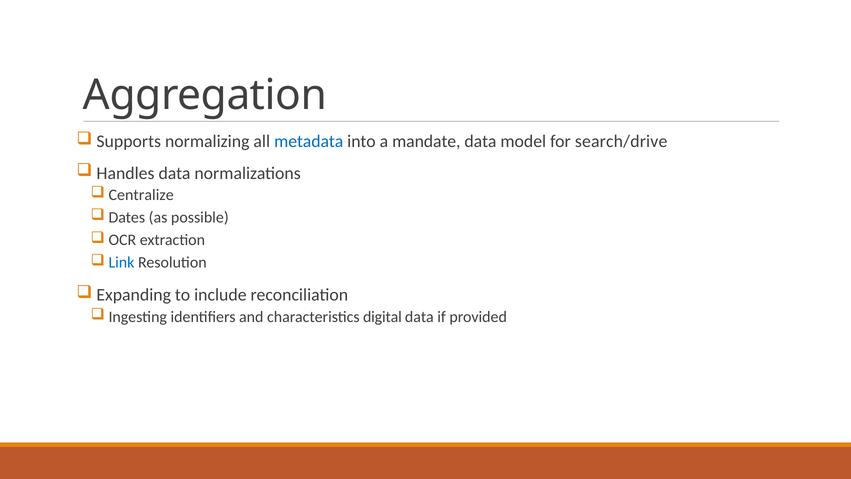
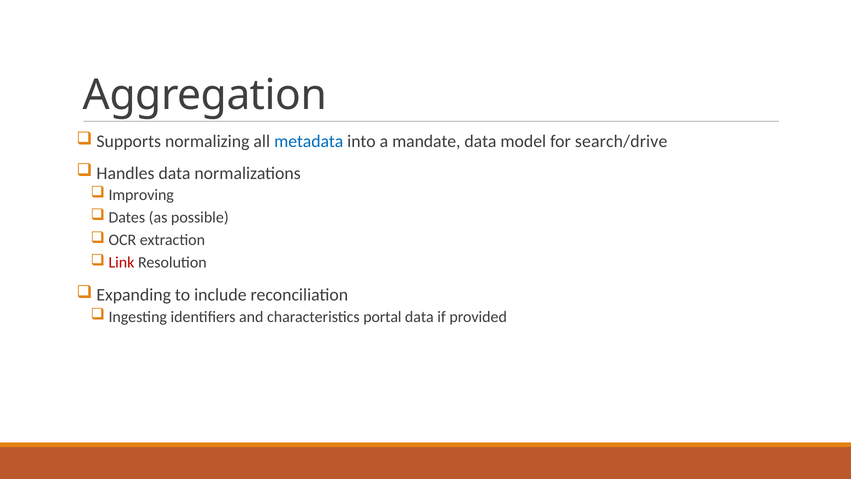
Centralize: Centralize -> Improving
Link colour: blue -> red
digital: digital -> portal
